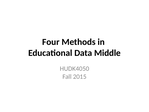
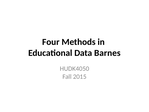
Middle: Middle -> Barnes
